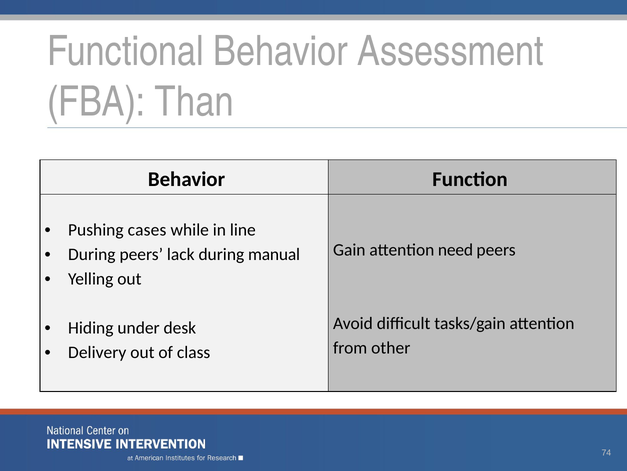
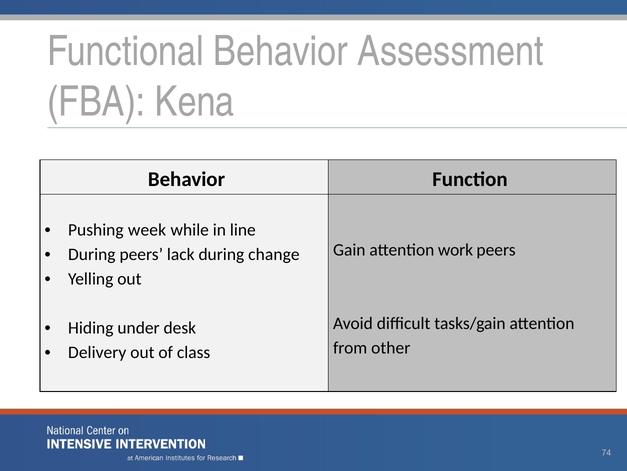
Than: Than -> Kena
cases: cases -> week
need: need -> work
manual: manual -> change
